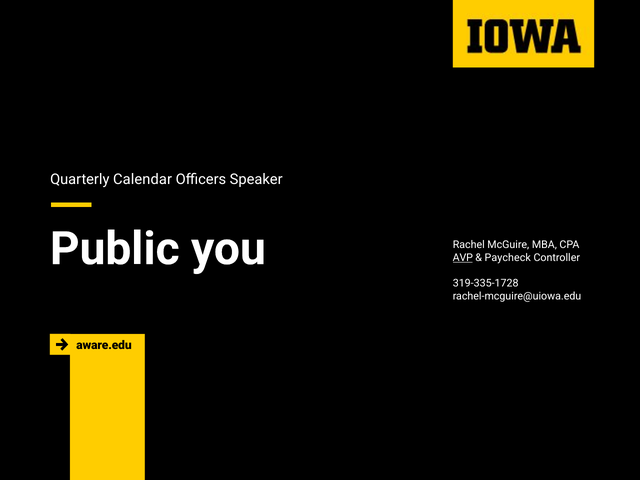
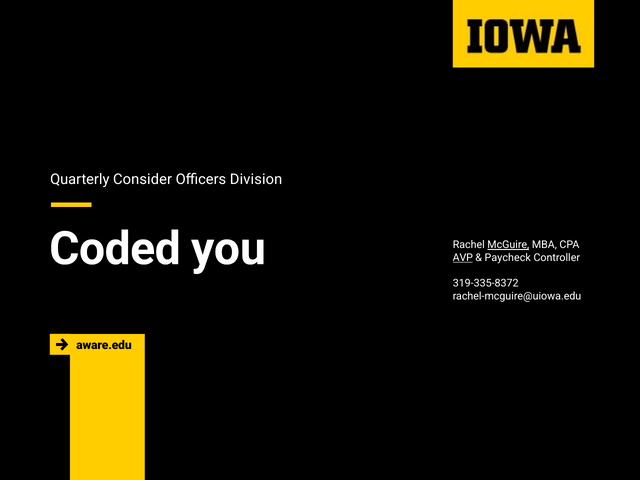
Calendar: Calendar -> Consider
Speaker: Speaker -> Division
Public: Public -> Coded
McGuire underline: none -> present
319-335-1728: 319-335-1728 -> 319-335-8372
